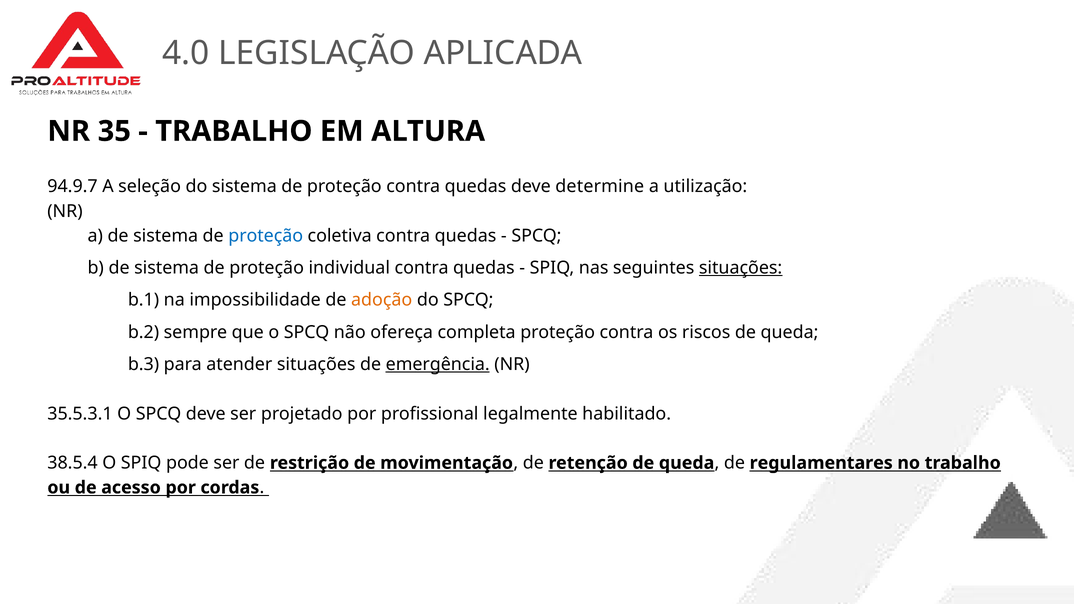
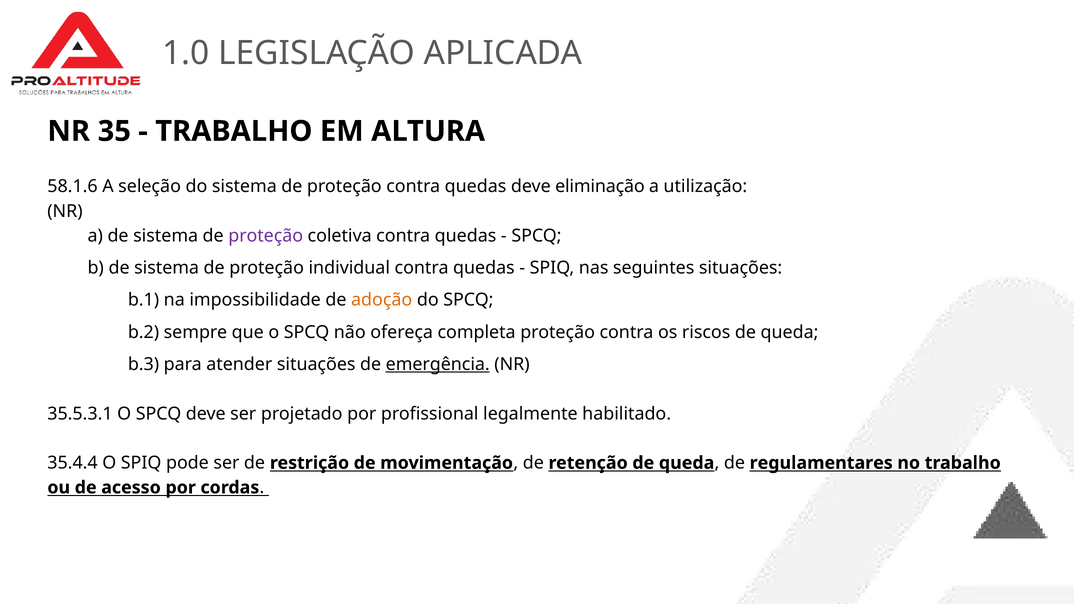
4.0: 4.0 -> 1.0
94.9.7: 94.9.7 -> 58.1.6
determine: determine -> eliminação
proteção at (266, 236) colour: blue -> purple
situações at (741, 268) underline: present -> none
38.5.4: 38.5.4 -> 35.4.4
